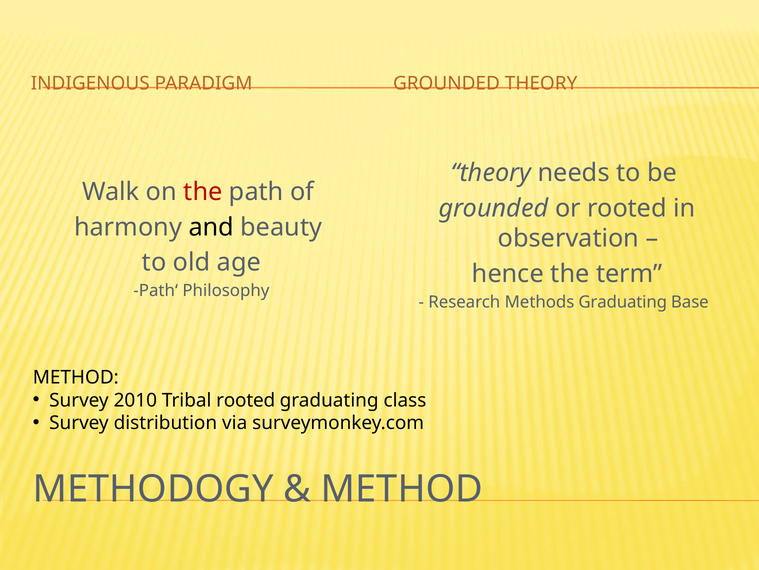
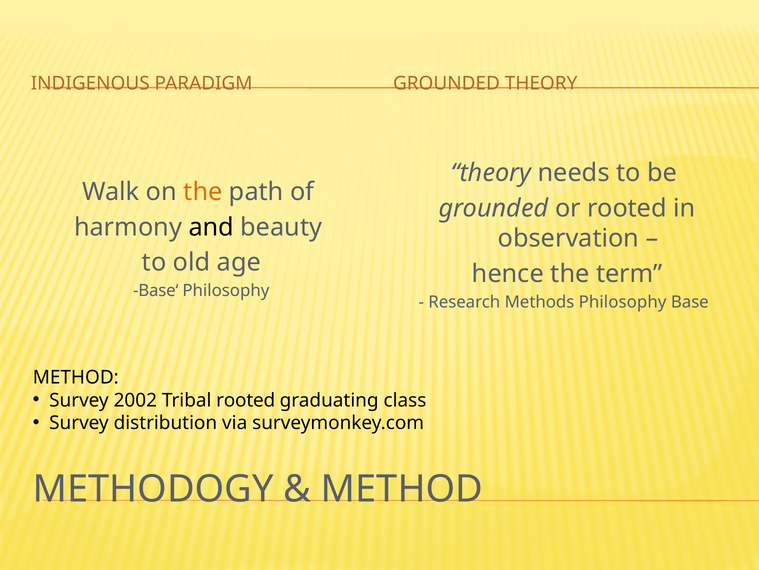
the at (203, 191) colour: red -> orange
Path‘: Path‘ -> Base‘
Methods Graduating: Graduating -> Philosophy
2010: 2010 -> 2002
